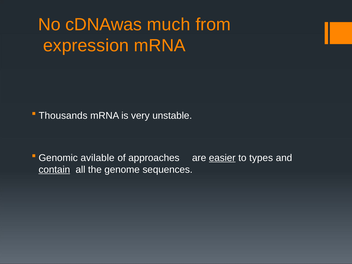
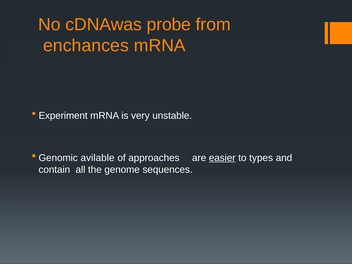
much: much -> probe
expression: expression -> enchances
Thousands: Thousands -> Experiment
contain underline: present -> none
